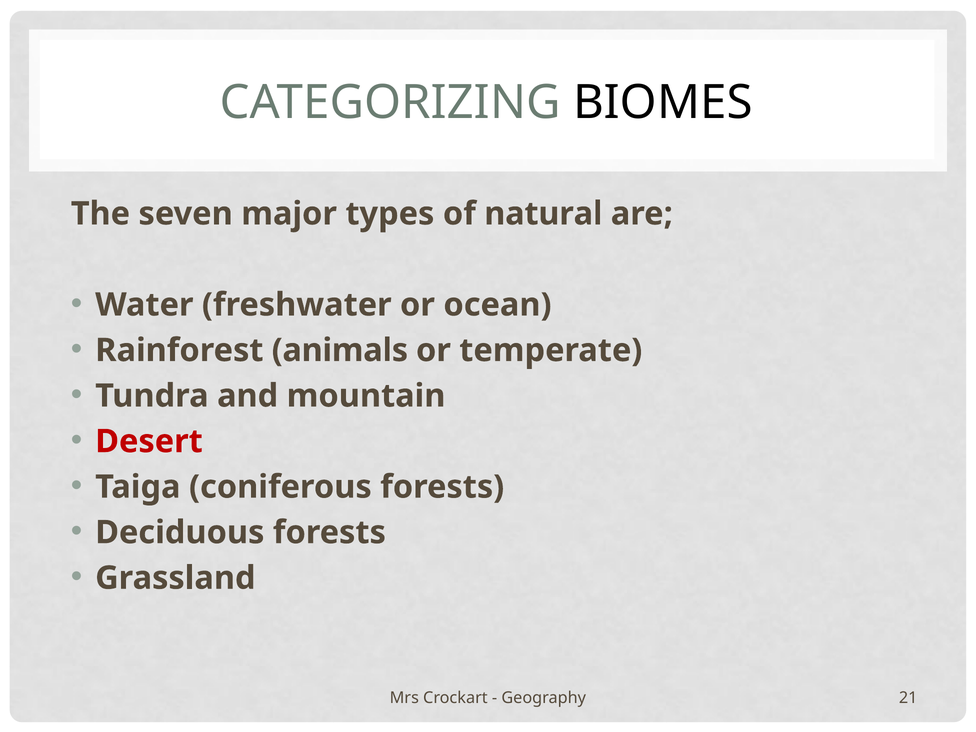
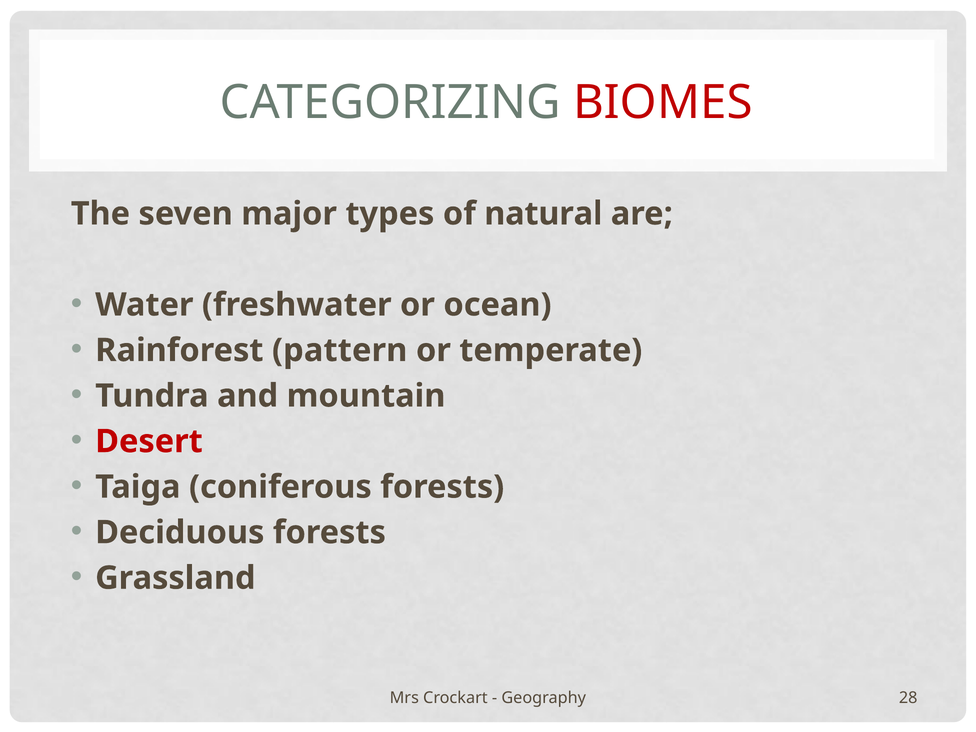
BIOMES colour: black -> red
animals: animals -> pattern
21: 21 -> 28
